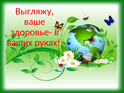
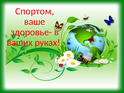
Выгляжу: Выгляжу -> Спортом
